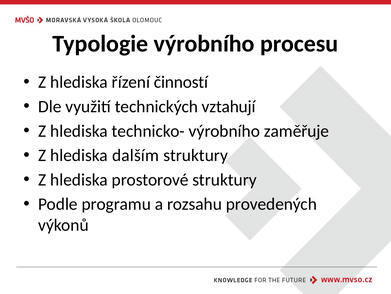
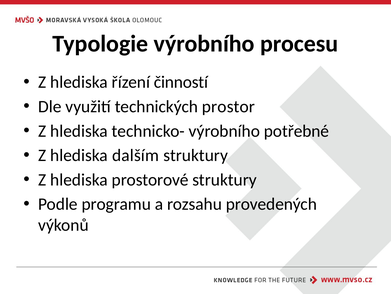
vztahují: vztahují -> prostor
zaměřuje: zaměřuje -> potřebné
